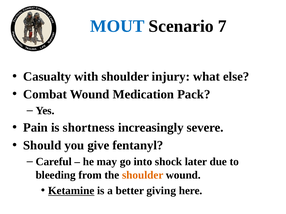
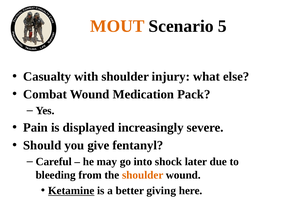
MOUT colour: blue -> orange
7: 7 -> 5
shortness: shortness -> displayed
